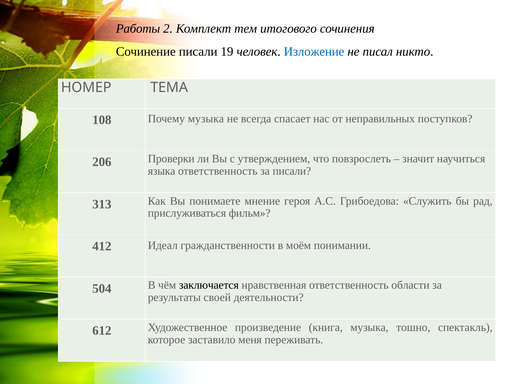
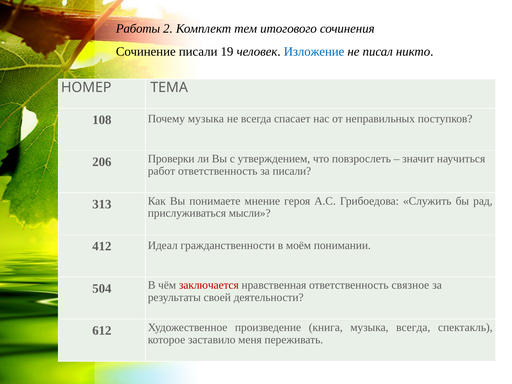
языка: языка -> работ
фильм: фильм -> мысли
заключается colour: black -> red
области: области -> связное
музыка тошно: тошно -> всегда
